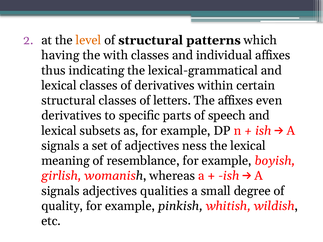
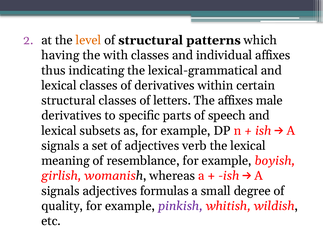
even: even -> male
ness: ness -> verb
qualities: qualities -> formulas
pinkish colour: black -> purple
